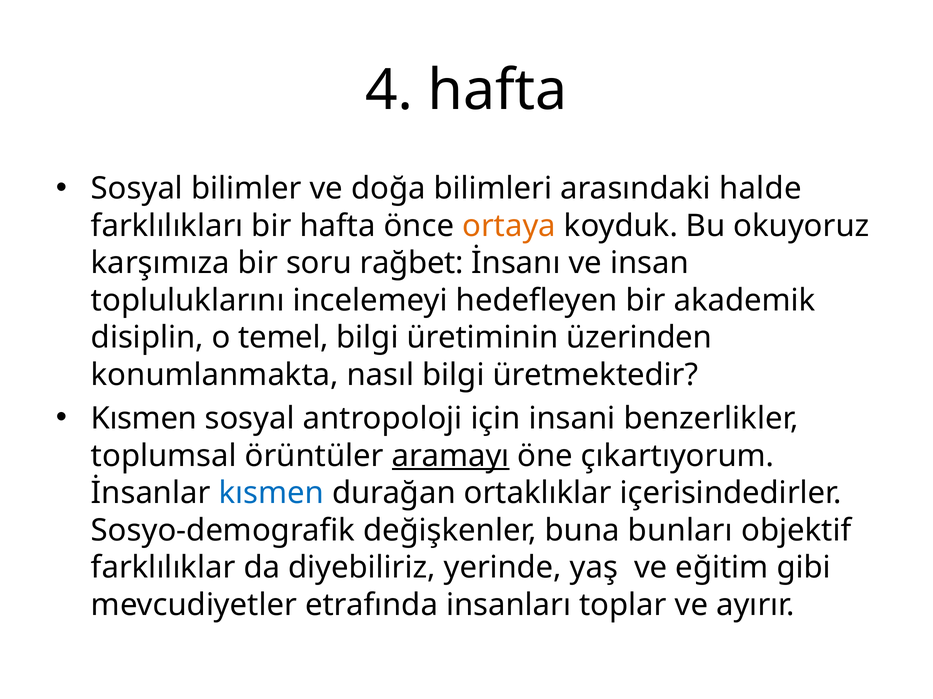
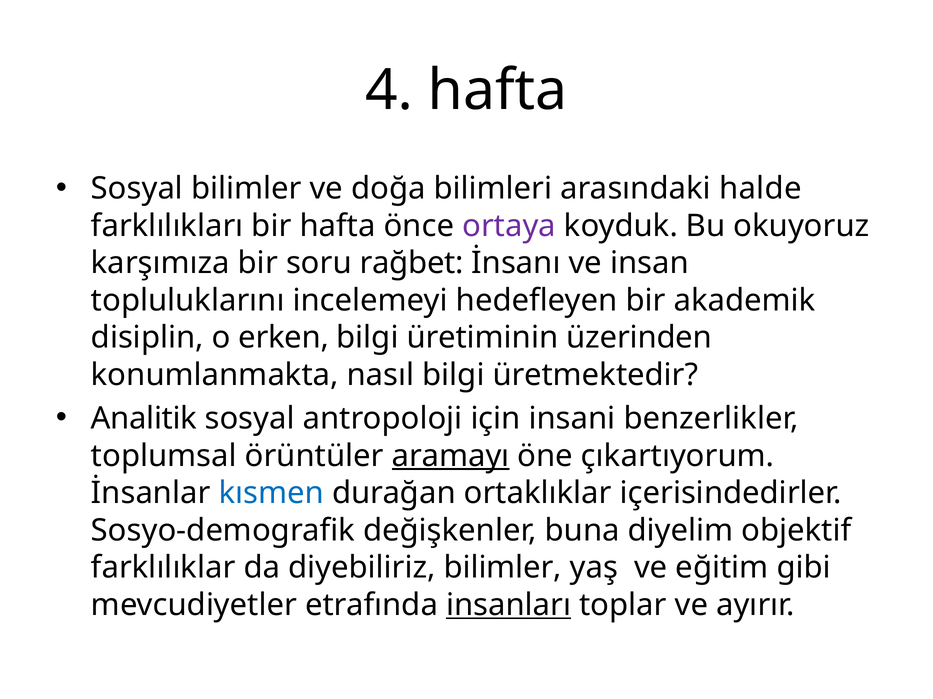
ortaya colour: orange -> purple
temel: temel -> erken
Kısmen at (144, 419): Kısmen -> Analitik
bunları: bunları -> diyelim
diyebiliriz yerinde: yerinde -> bilimler
insanları underline: none -> present
